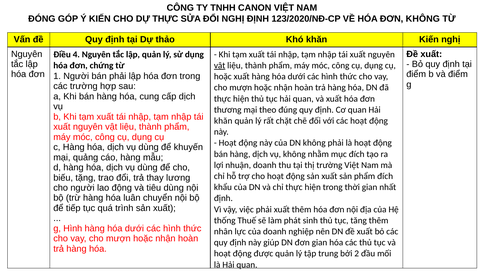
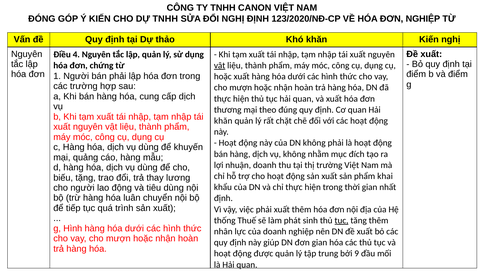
DỰ THỰC: THỰC -> TNHH
ĐƠN KHÔNG: KHÔNG -> NGHIỆP
phẩm đích: đích -> khai
tục at (342, 221) underline: none -> present
2: 2 -> 9
